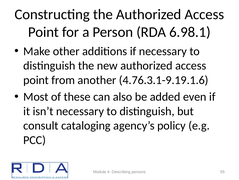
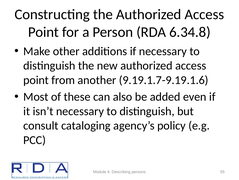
6.98.1: 6.98.1 -> 6.34.8
4.76.3.1-9.19.1.6: 4.76.3.1-9.19.1.6 -> 9.19.1.7-9.19.1.6
